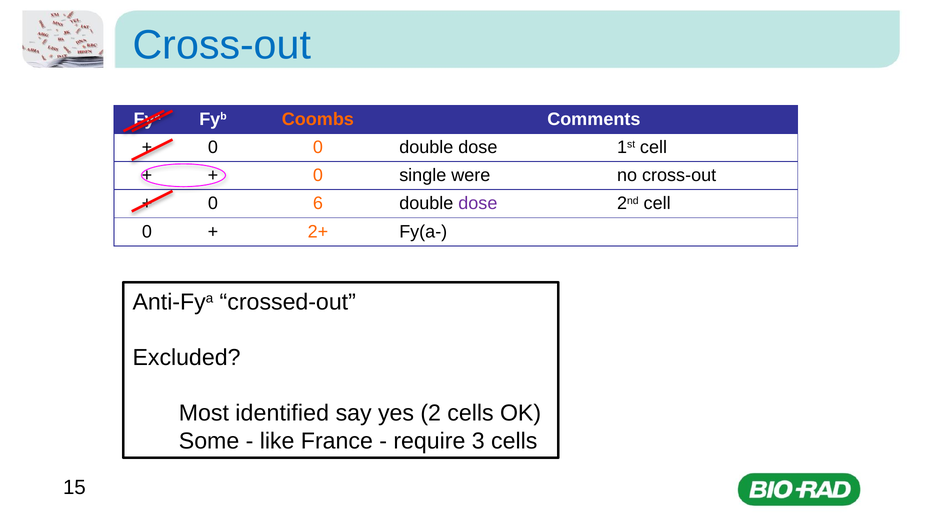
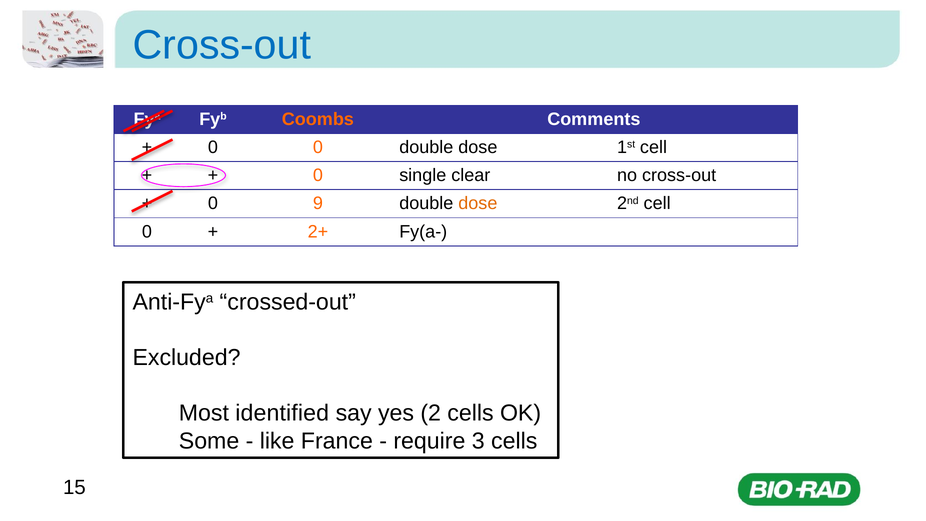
were: were -> clear
6: 6 -> 9
dose at (478, 204) colour: purple -> orange
